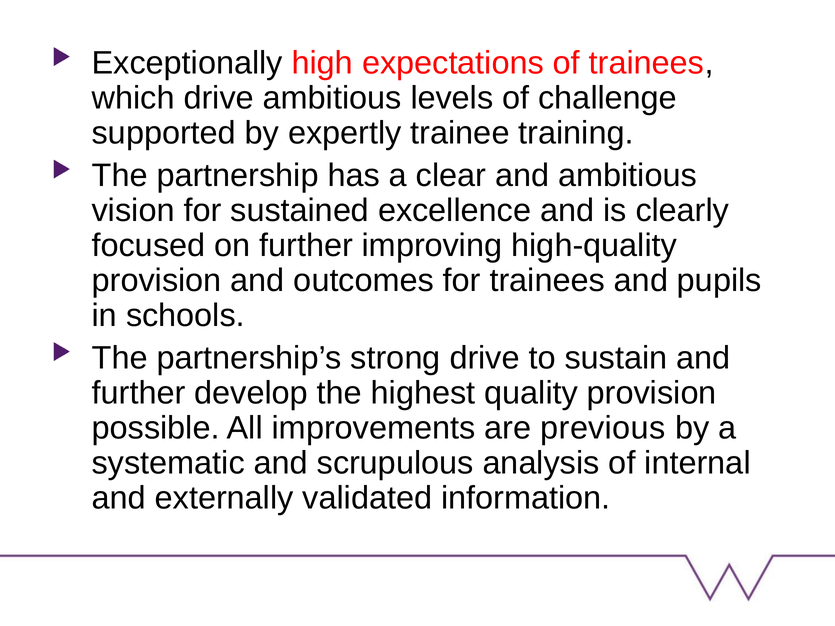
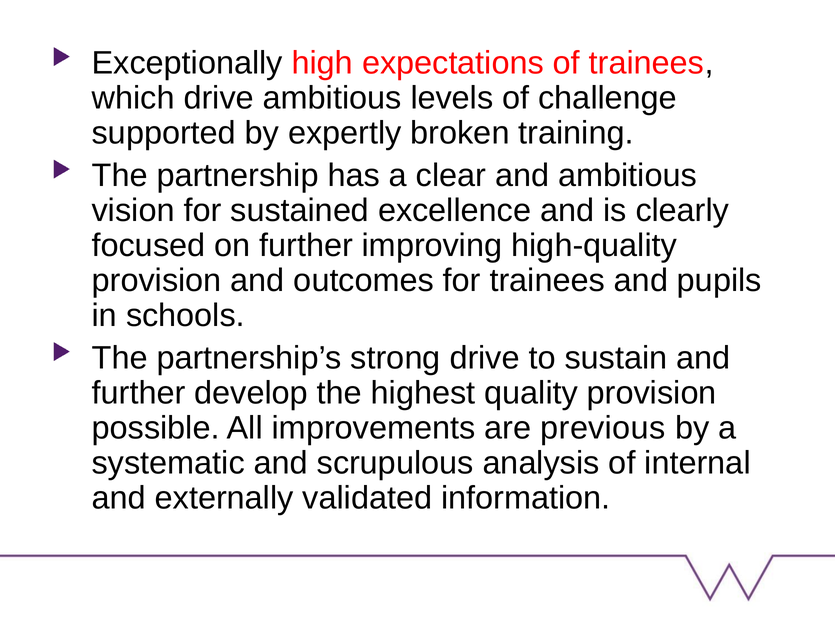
trainee: trainee -> broken
